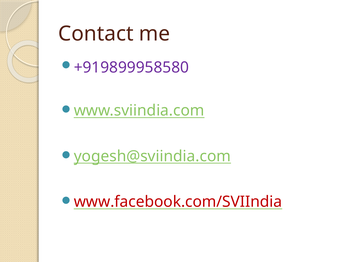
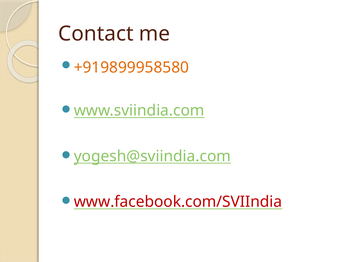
+919899958580 colour: purple -> orange
